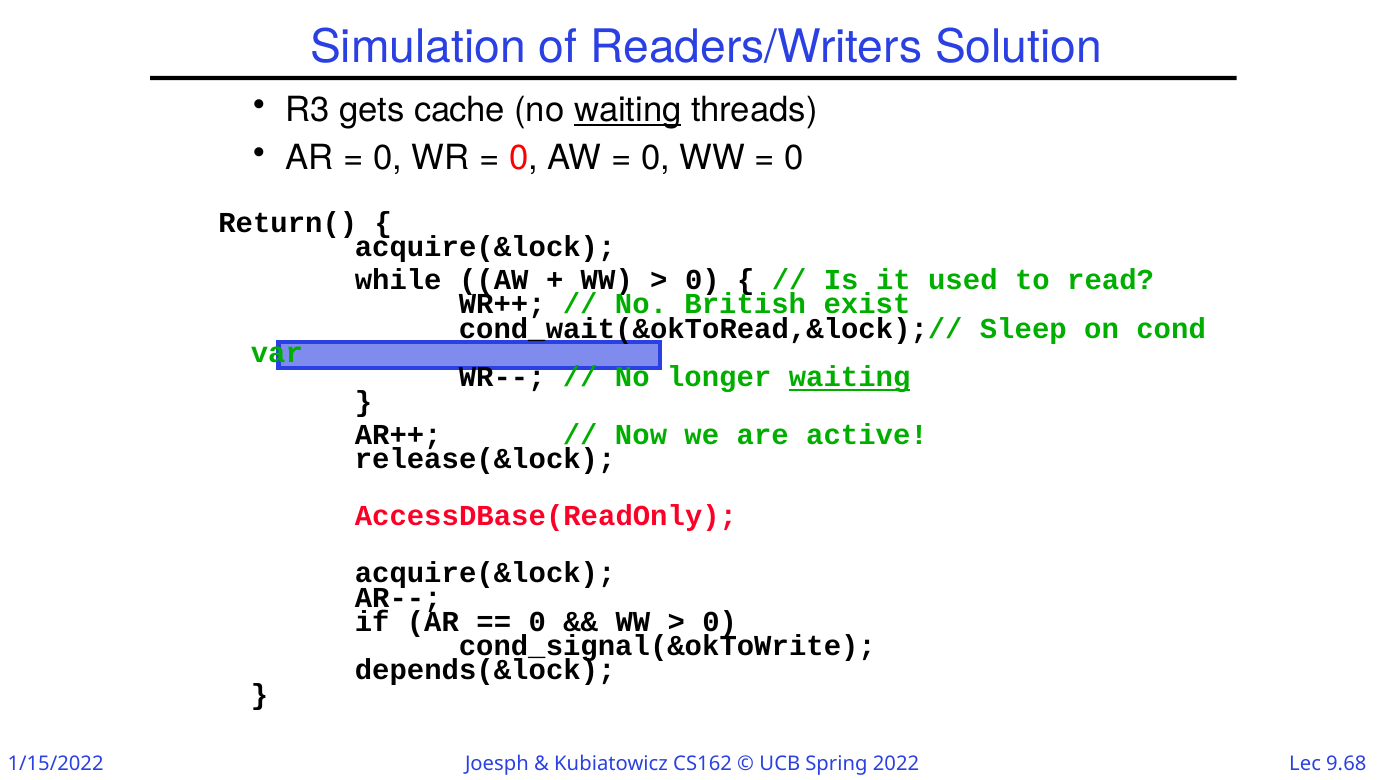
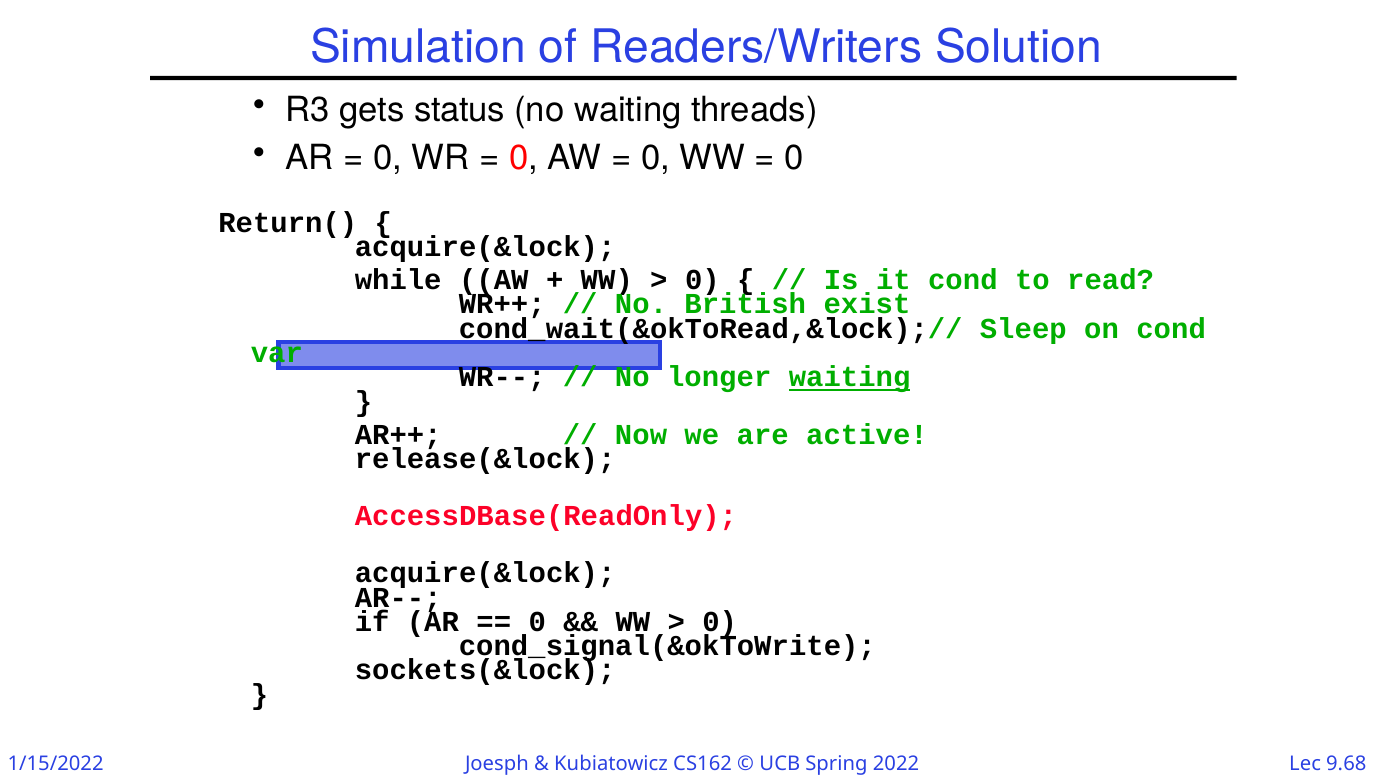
cache: cache -> status
waiting at (628, 110) underline: present -> none
it used: used -> cond
depends(&lock: depends(&lock -> sockets(&lock
